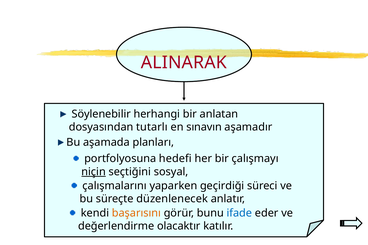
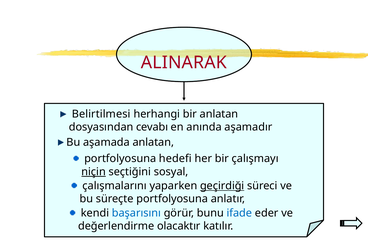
Söylenebilir: Söylenebilir -> Belirtilmesi
tutarlı: tutarlı -> cevabı
sınavın: sınavın -> anında
aşamada planları: planları -> anlatan
geçirdiği underline: none -> present
süreçte düzenlenecek: düzenlenecek -> portfolyosuna
başarısını colour: orange -> blue
